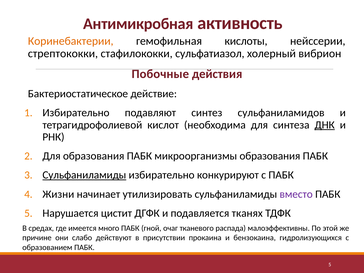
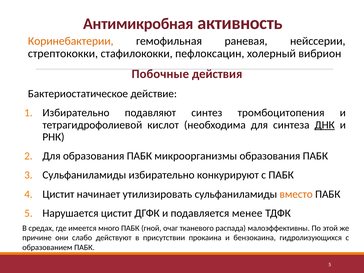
кислоты: кислоты -> раневая
сульфатиазол: сульфатиазол -> пефлоксацин
сульфаниламидов: сульфаниламидов -> тромбоцитопения
Сульфаниламиды at (84, 175) underline: present -> none
Жизни at (58, 194): Жизни -> Цистит
вместо colour: purple -> orange
тканях: тканях -> менее
